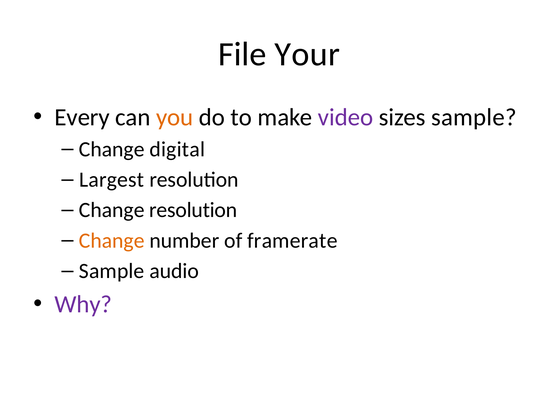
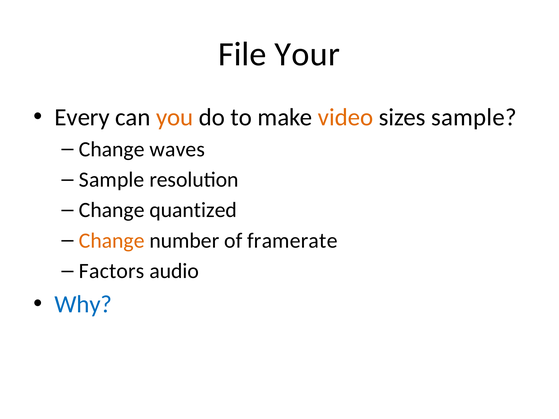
video colour: purple -> orange
digital: digital -> waves
Largest at (112, 180): Largest -> Sample
Change resolution: resolution -> quantized
Sample at (112, 271): Sample -> Factors
Why colour: purple -> blue
